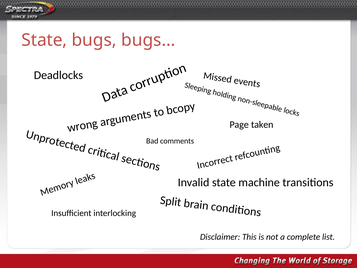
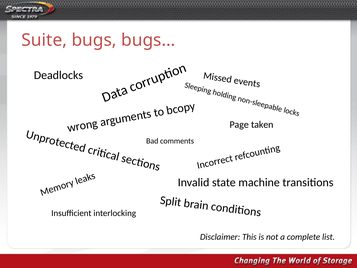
State at (44, 40): State -> Suite
